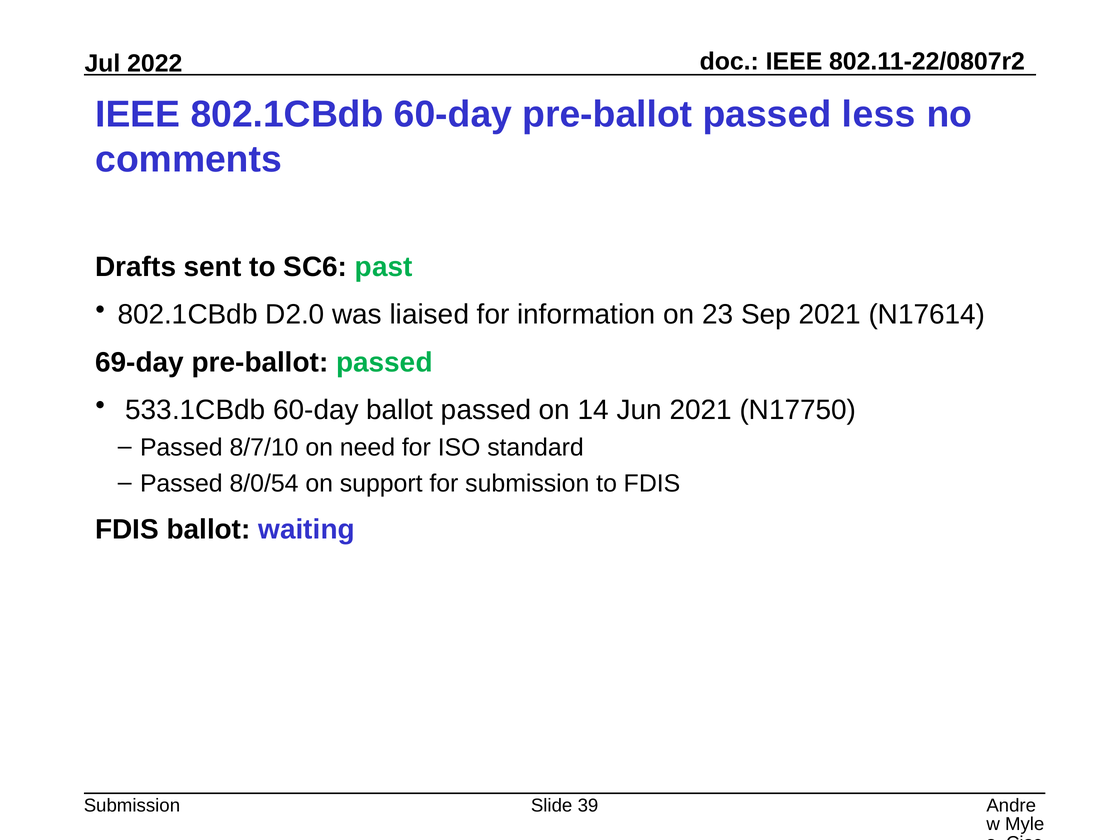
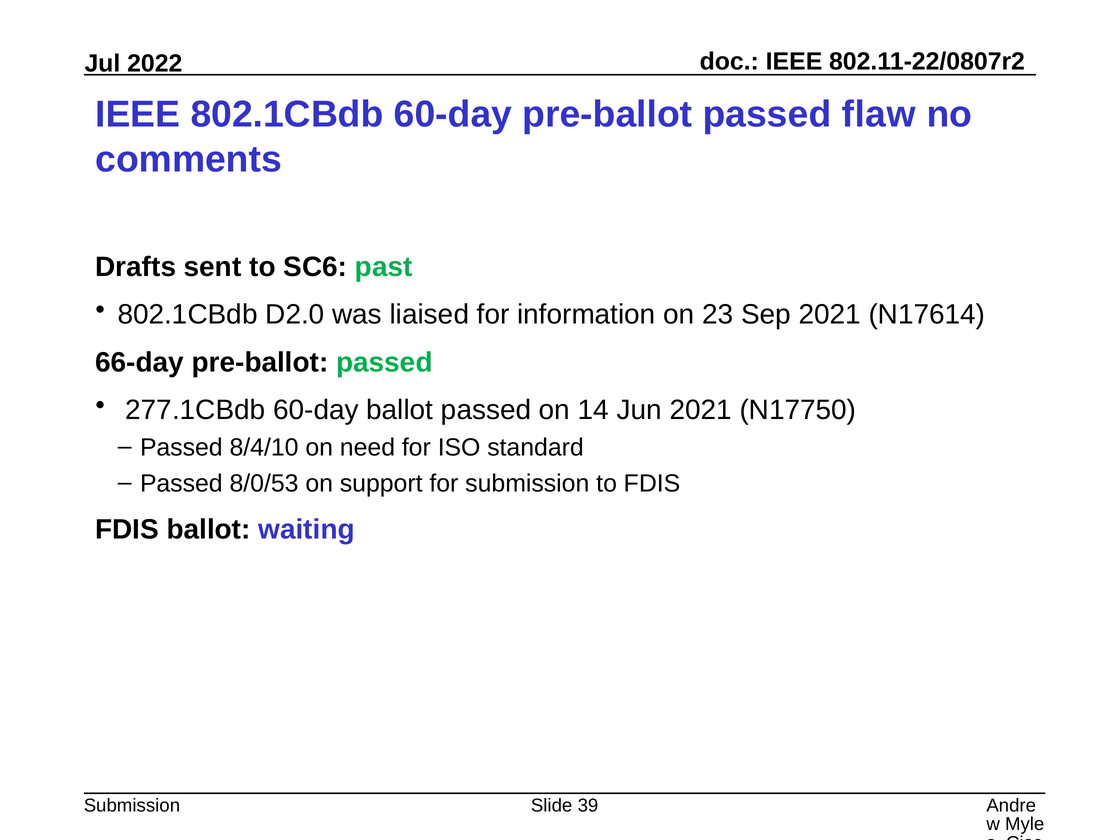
less: less -> flaw
69-day: 69-day -> 66-day
533.1CBdb: 533.1CBdb -> 277.1CBdb
8/7/10: 8/7/10 -> 8/4/10
8/0/54: 8/0/54 -> 8/0/53
